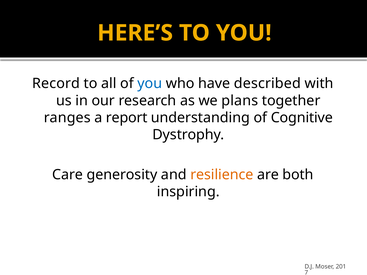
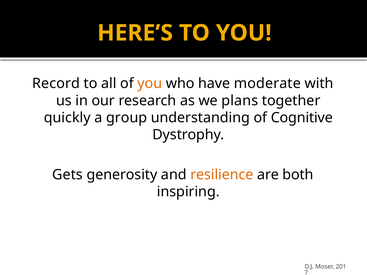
you at (150, 84) colour: blue -> orange
described: described -> moderate
ranges: ranges -> quickly
report: report -> group
Care: Care -> Gets
